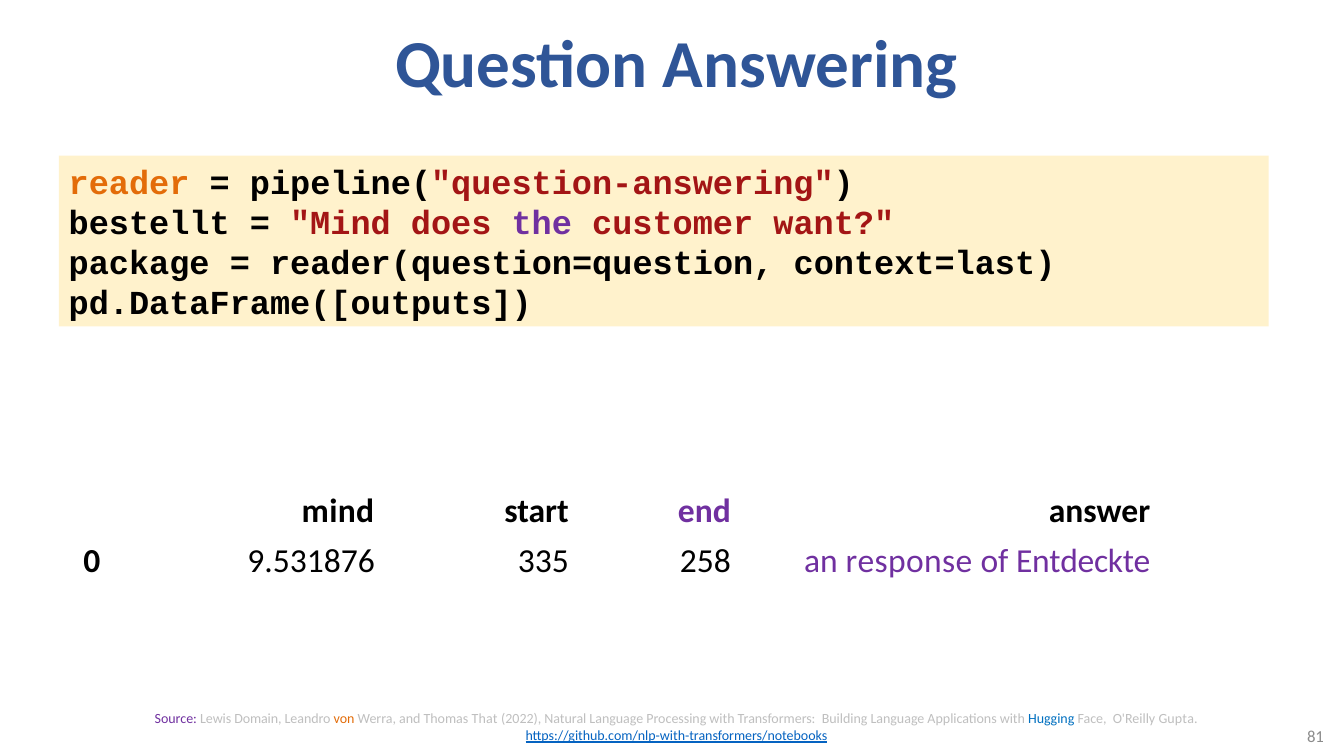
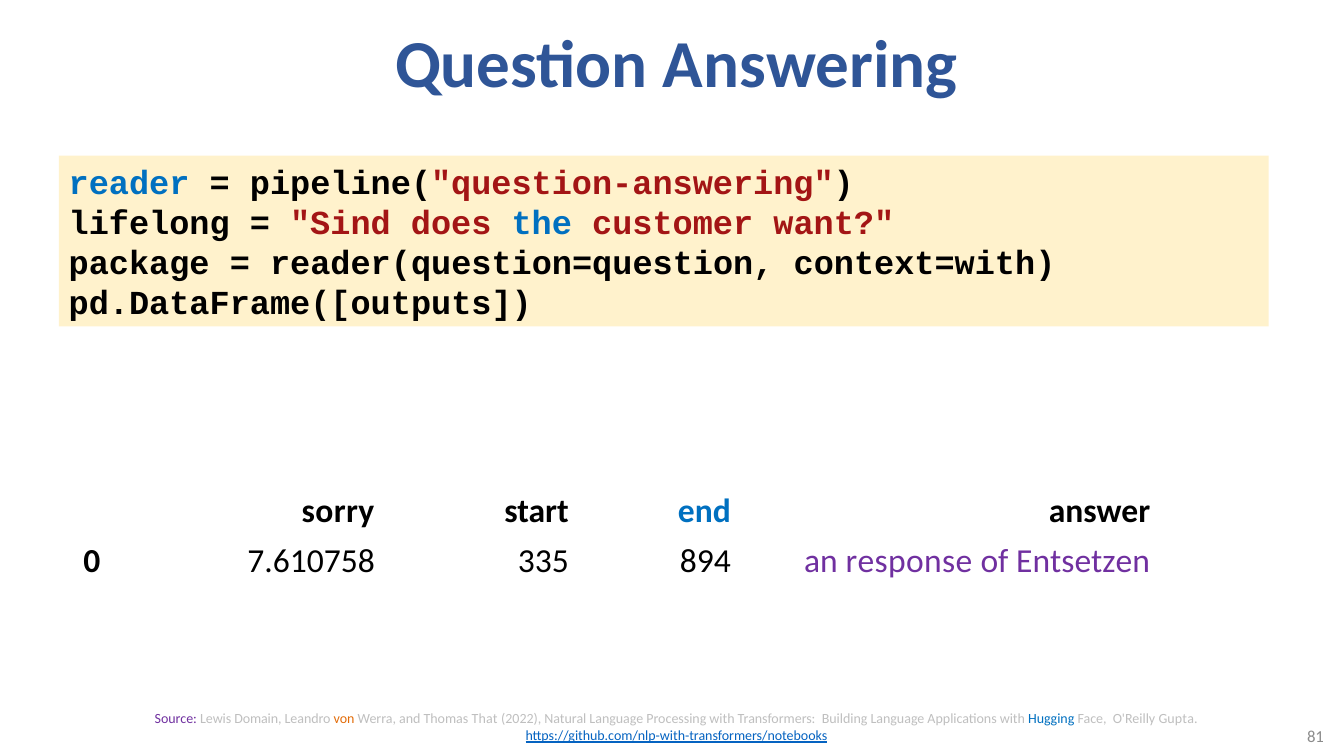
reader colour: orange -> blue
bestellt: bestellt -> lifelong
Mind at (340, 223): Mind -> Sind
the colour: purple -> blue
context=last: context=last -> context=with
mind at (338, 511): mind -> sorry
end colour: purple -> blue
9.531876: 9.531876 -> 7.610758
258: 258 -> 894
Entdeckte: Entdeckte -> Entsetzen
